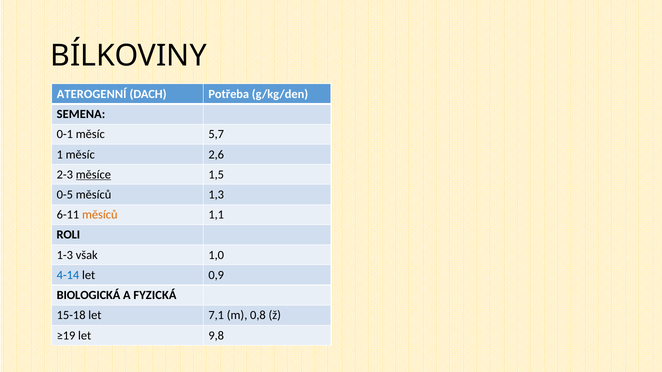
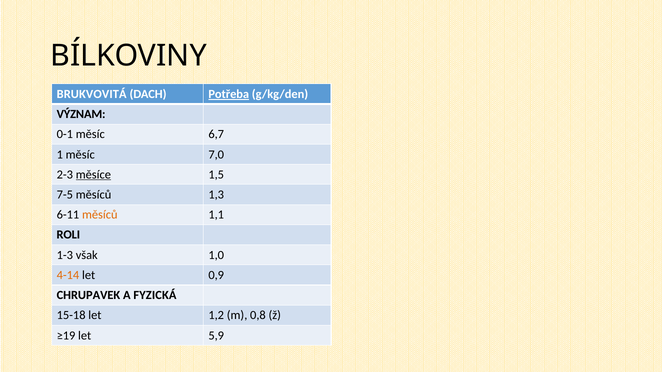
ATEROGENNÍ: ATEROGENNÍ -> BRUKVOVITÁ
Potřeba underline: none -> present
SEMENA: SEMENA -> VÝZNAM
5,7: 5,7 -> 6,7
2,6: 2,6 -> 7,0
0-5: 0-5 -> 7-5
4-14 colour: blue -> orange
BIOLOGICKÁ: BIOLOGICKÁ -> CHRUPAVEK
7,1: 7,1 -> 1,2
9,8: 9,8 -> 5,9
